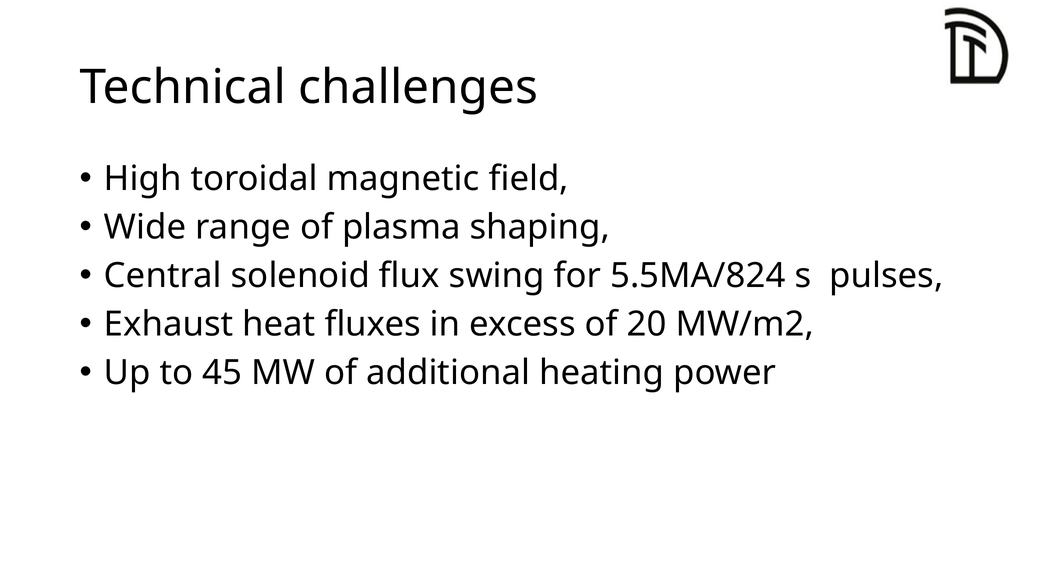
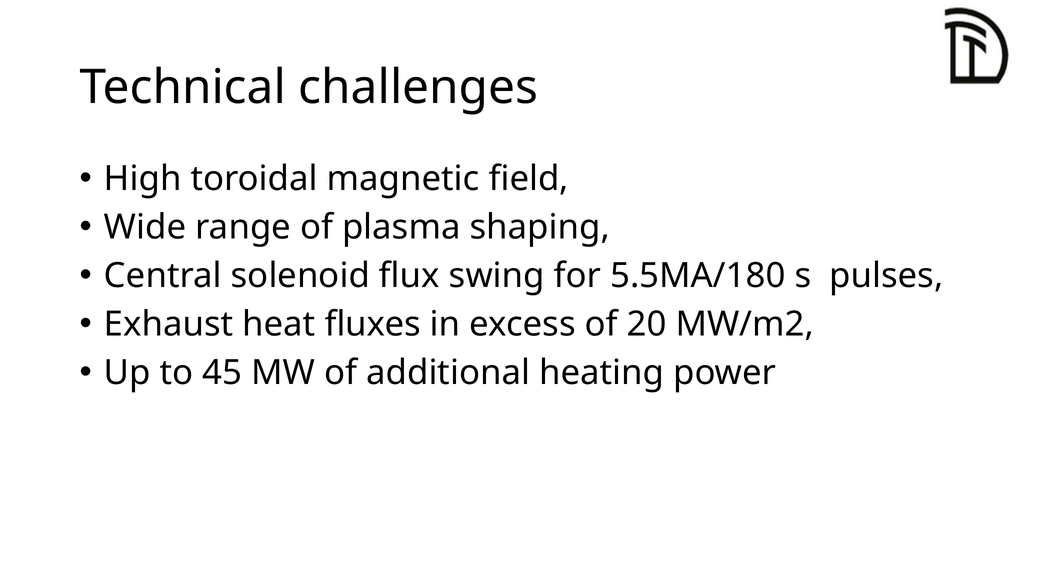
5.5MA/824: 5.5MA/824 -> 5.5MA/180
